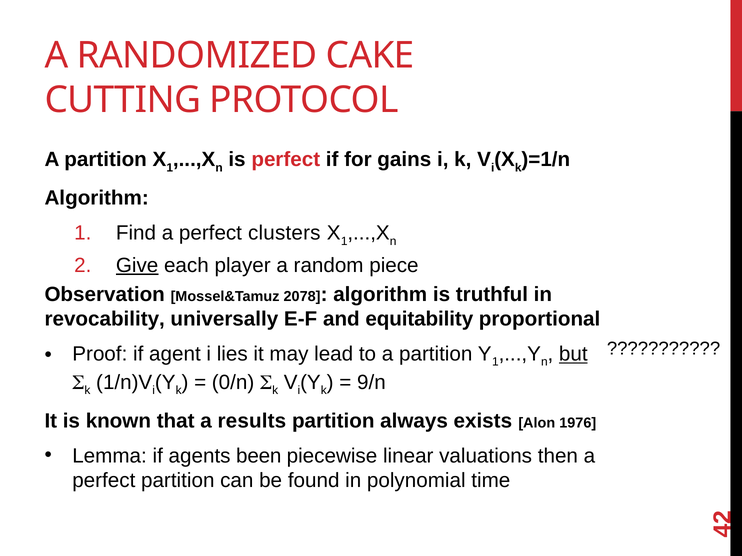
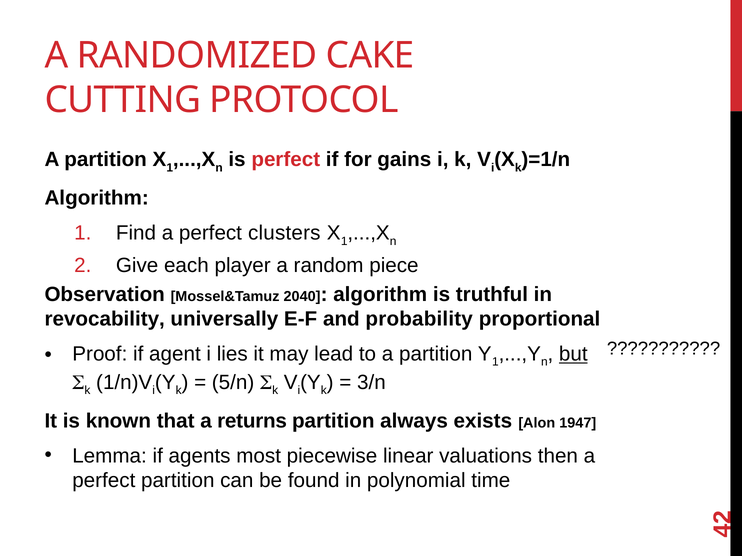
Give underline: present -> none
2078: 2078 -> 2040
equitability: equitability -> probability
0/n: 0/n -> 5/n
9/n: 9/n -> 3/n
results: results -> returns
1976: 1976 -> 1947
been: been -> most
